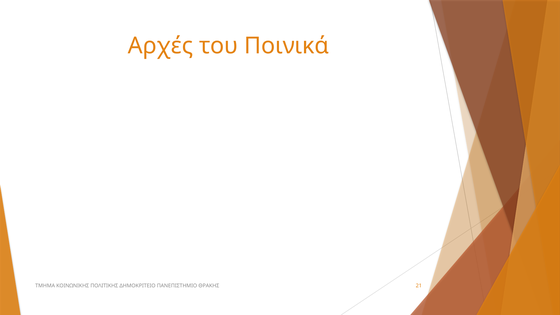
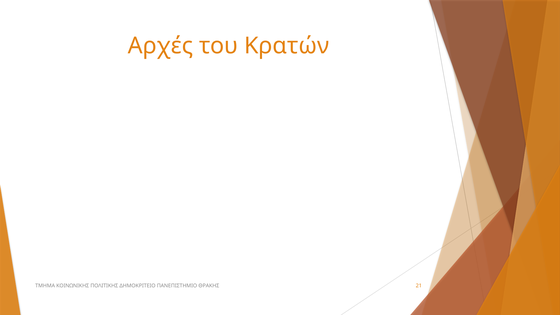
Ποινικά: Ποινικά -> Κρατών
